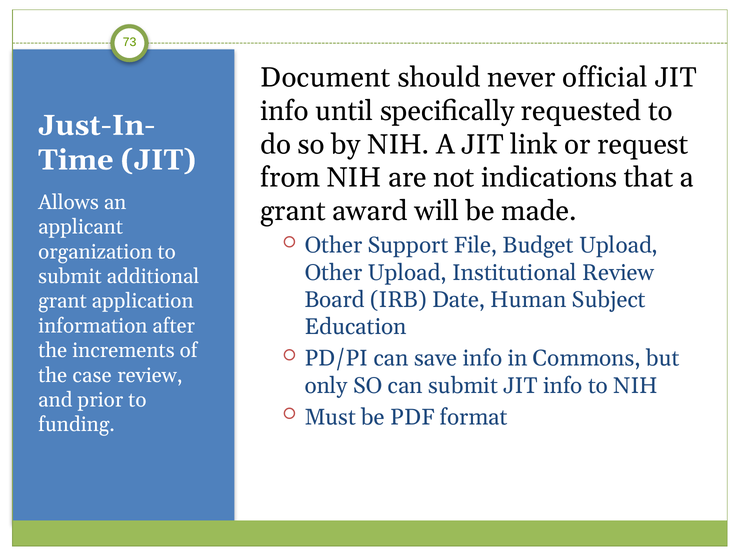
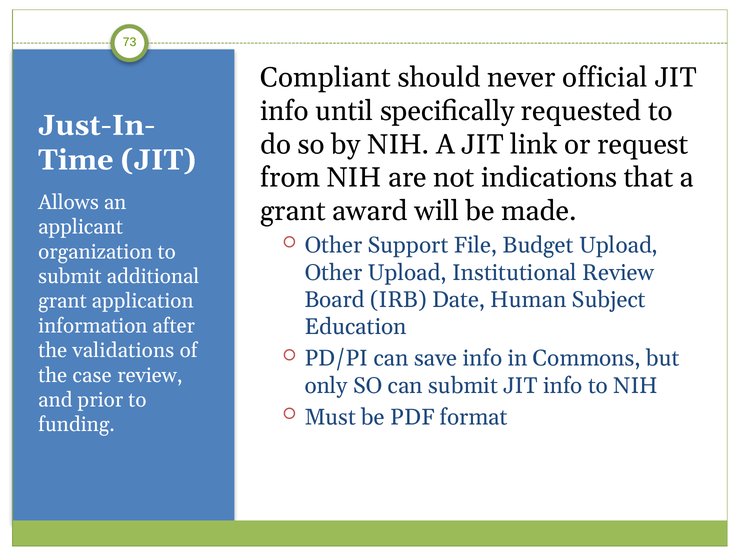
Document: Document -> Compliant
increments: increments -> validations
